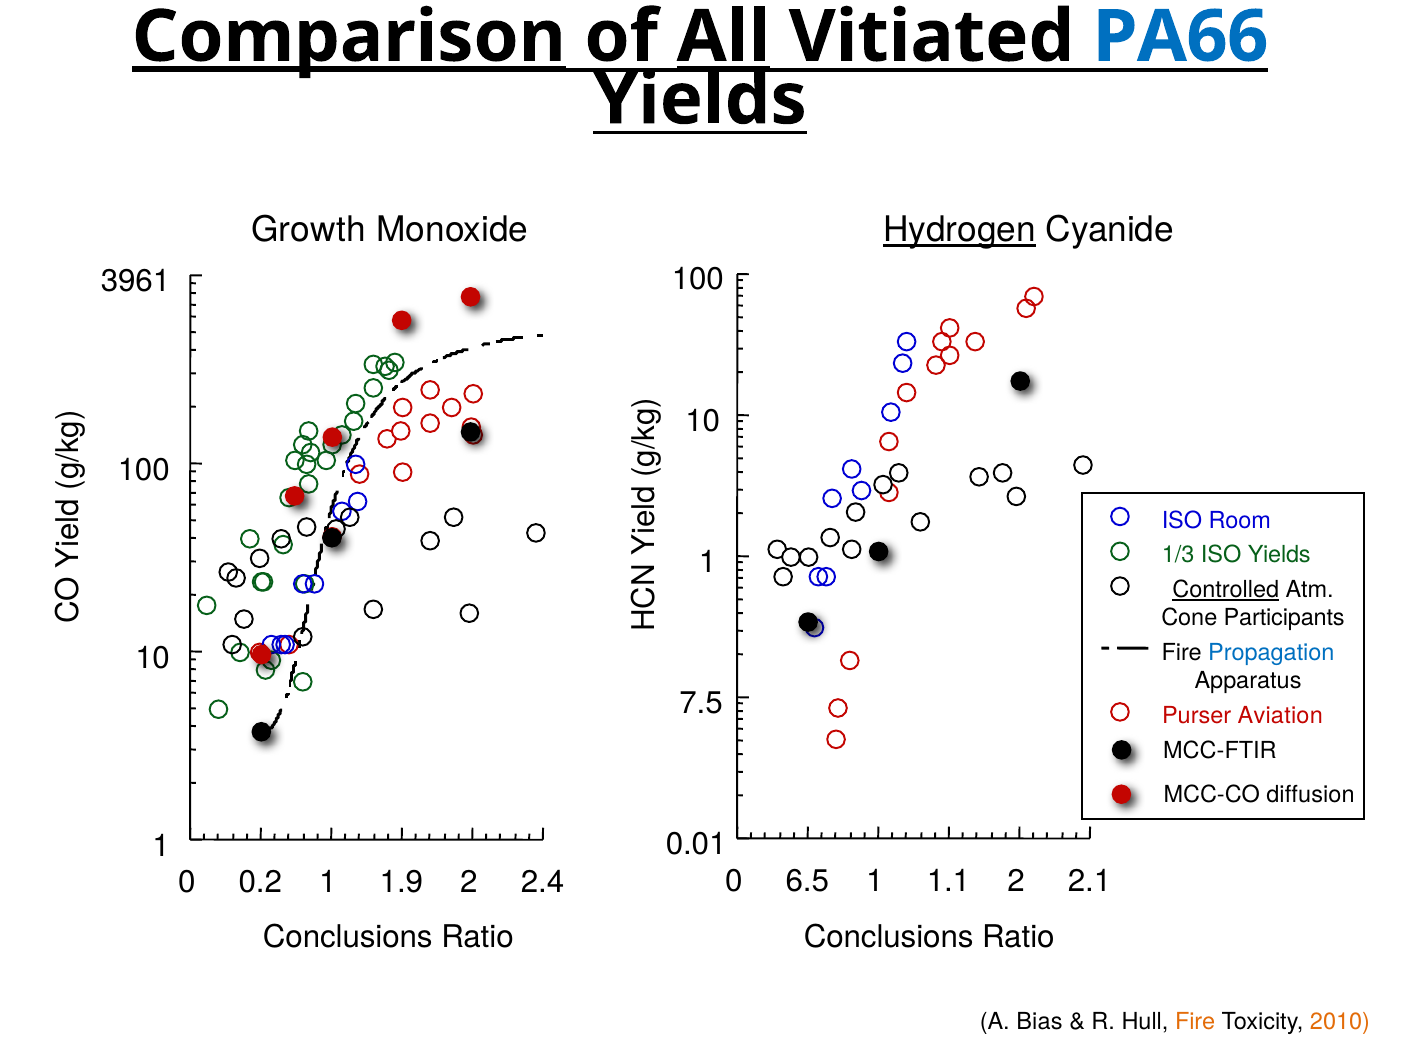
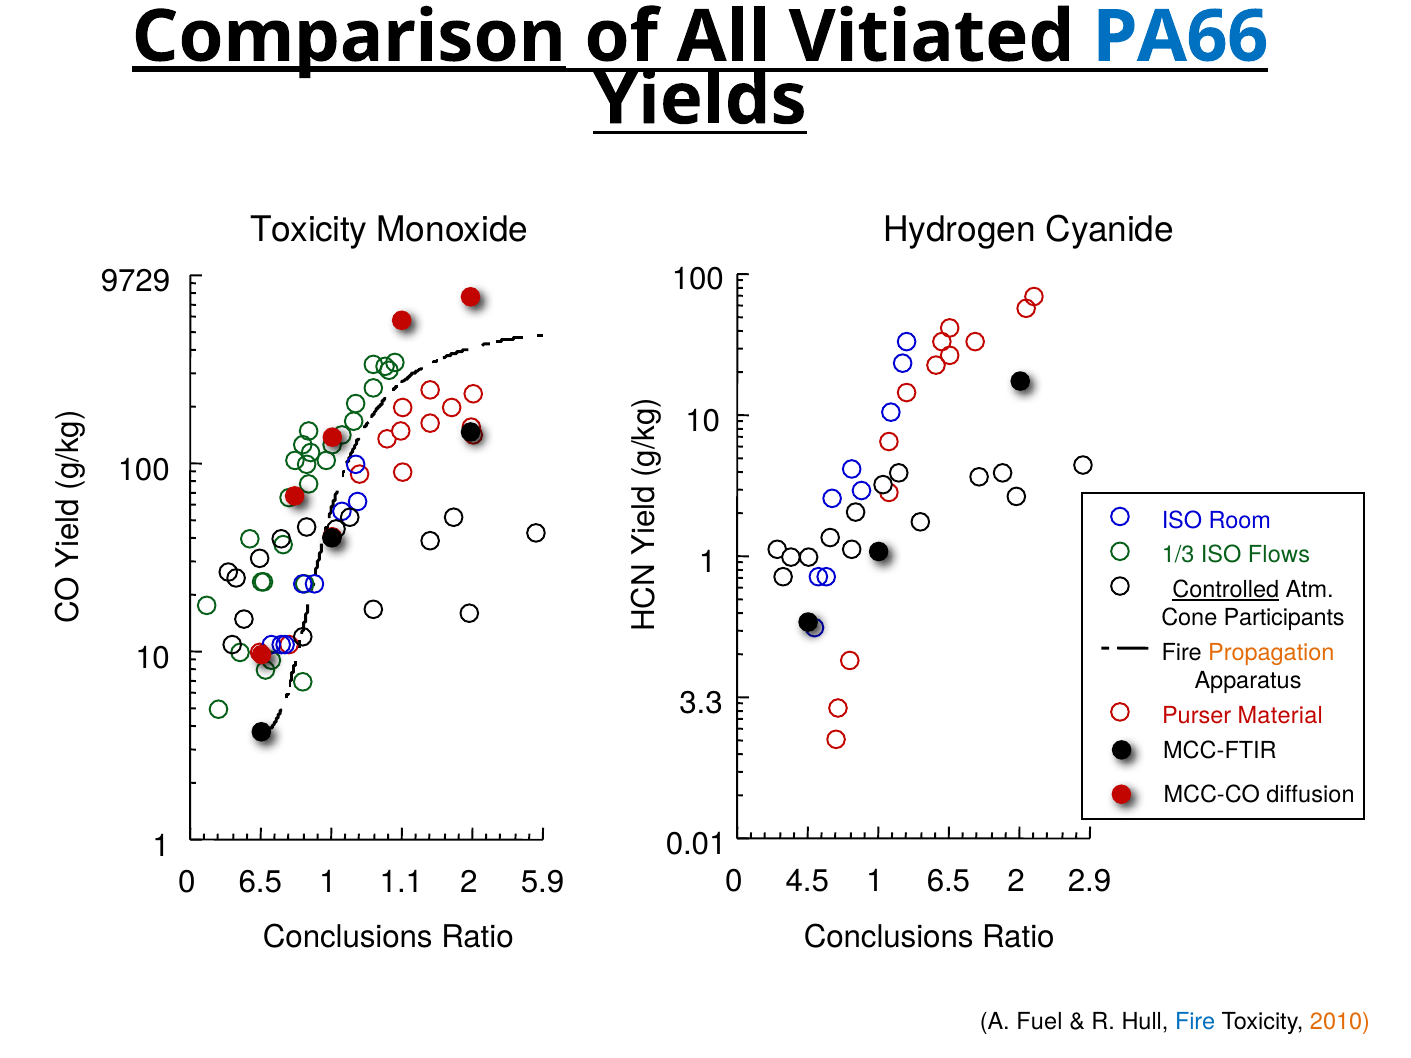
All underline: present -> none
Growth at (309, 230): Growth -> Toxicity
Hydrogen underline: present -> none
3961: 3961 -> 9729
ISO Yields: Yields -> Flows
Propagation colour: blue -> orange
7.5: 7.5 -> 3.3
Aviation: Aviation -> Material
6.5: 6.5 -> 4.5
1 1.1: 1.1 -> 6.5
2.1: 2.1 -> 2.9
0 0.2: 0.2 -> 6.5
1.9: 1.9 -> 1.1
2.4: 2.4 -> 5.9
Bias: Bias -> Fuel
Fire at (1195, 1022) colour: orange -> blue
